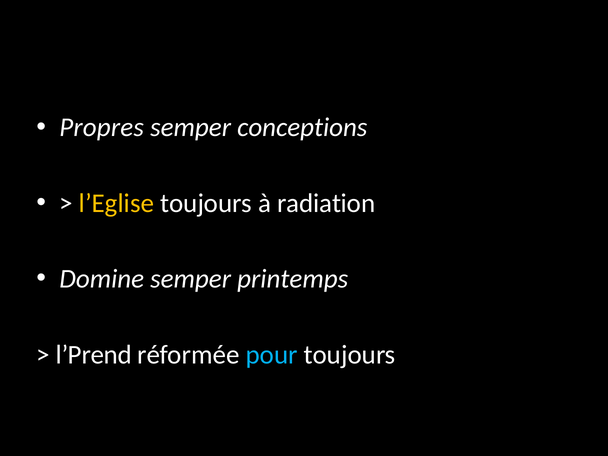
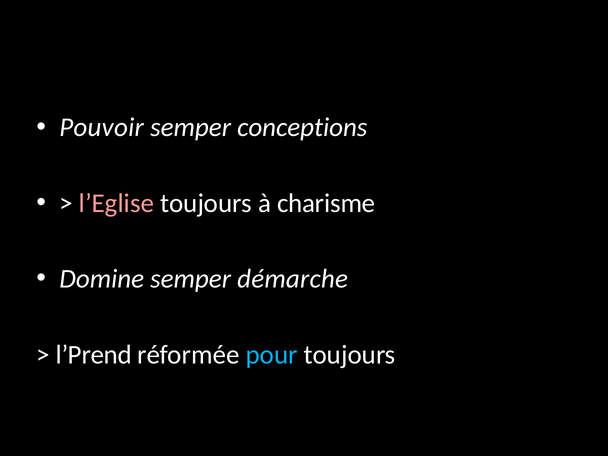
Propres: Propres -> Pouvoir
l’Eglise colour: yellow -> pink
radiation: radiation -> charisme
printemps: printemps -> démarche
